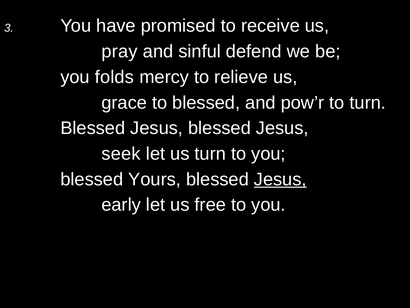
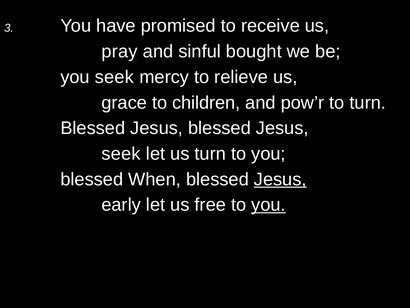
defend: defend -> bought
you folds: folds -> seek
to blessed: blessed -> children
Yours: Yours -> When
you at (268, 205) underline: none -> present
